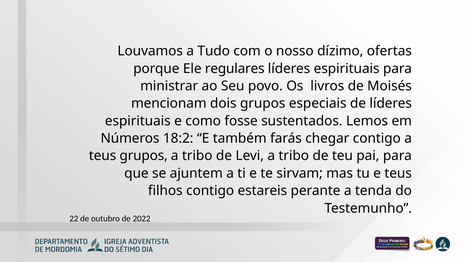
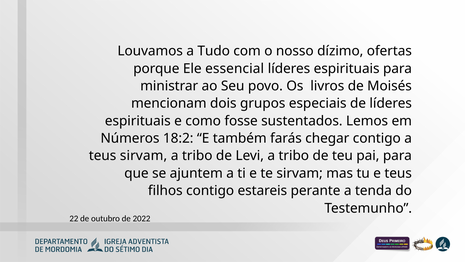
regulares: regulares -> essencial
teus grupos: grupos -> sirvam
